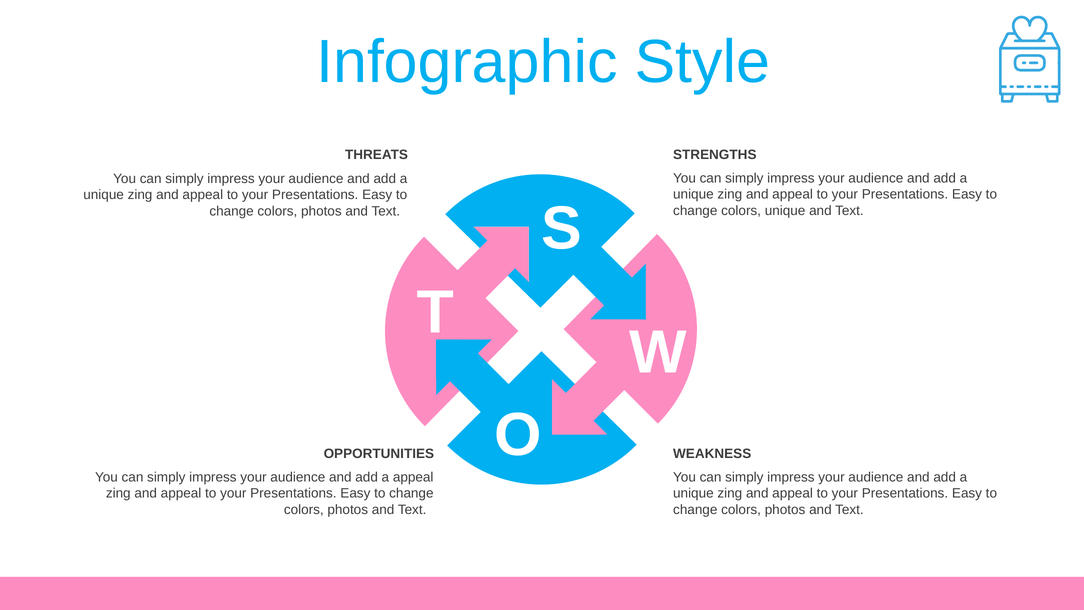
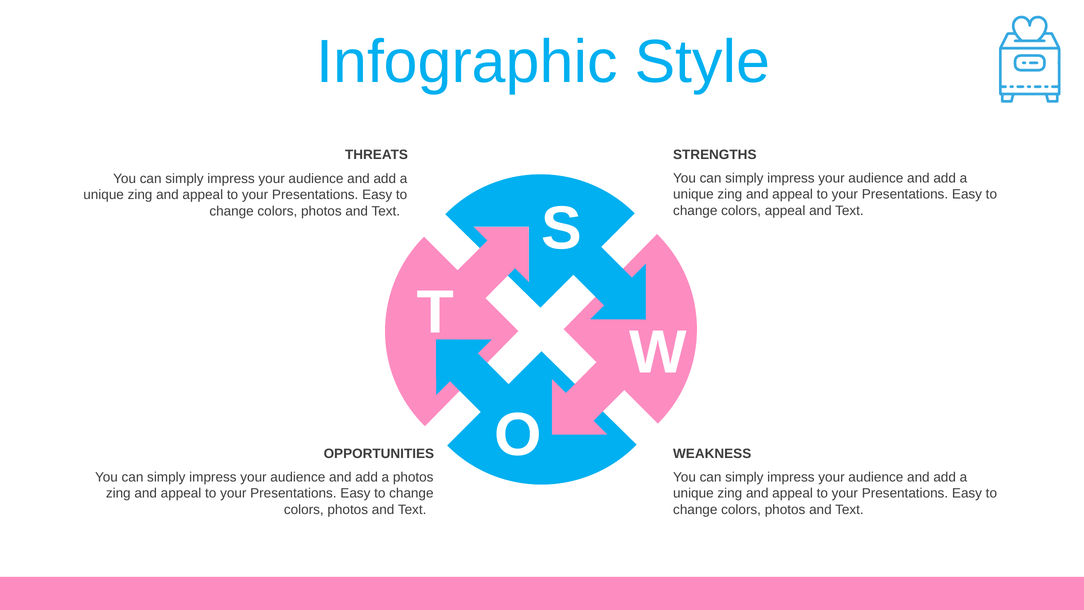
colors unique: unique -> appeal
a appeal: appeal -> photos
